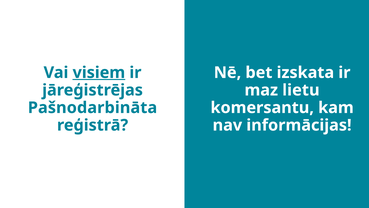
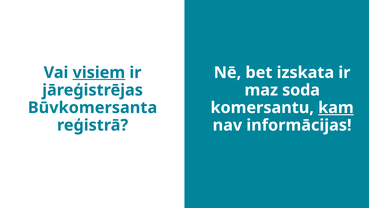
lietu: lietu -> soda
Pašnodarbināta: Pašnodarbināta -> Būvkomersanta
kam underline: none -> present
